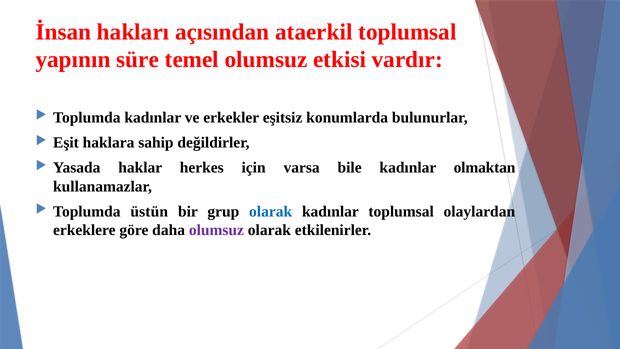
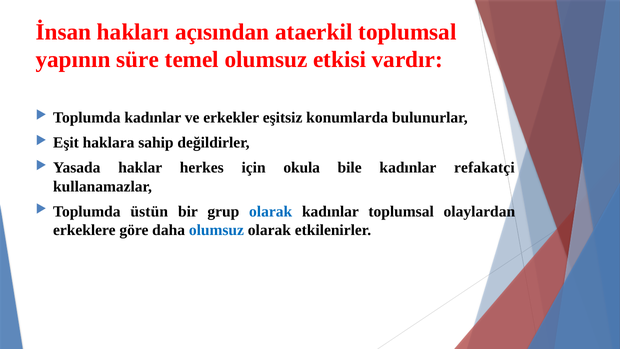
varsa: varsa -> okula
olmaktan: olmaktan -> refakatçi
olumsuz at (216, 230) colour: purple -> blue
